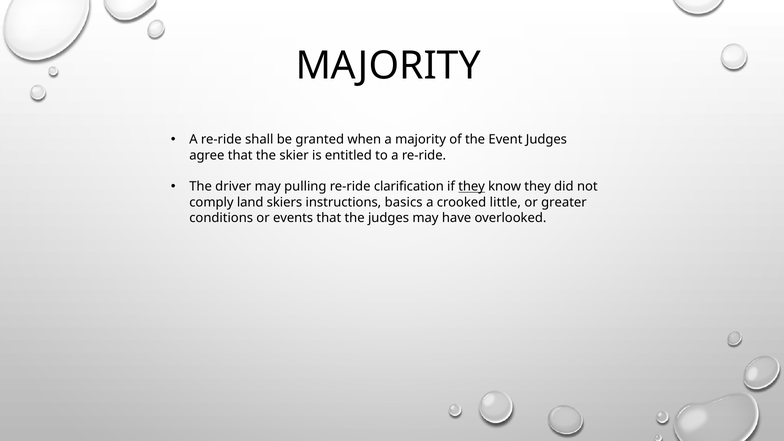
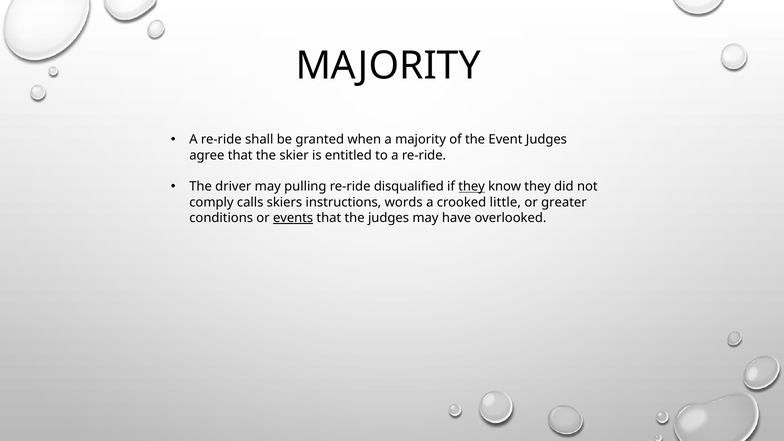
clarification: clarification -> disqualified
land: land -> calls
basics: basics -> words
events underline: none -> present
